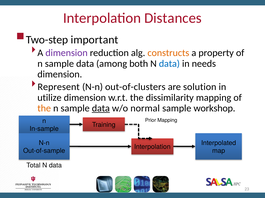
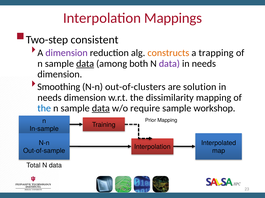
Distances: Distances -> Mappings
important: important -> consistent
property: property -> trapping
data at (85, 64) underline: none -> present
data at (169, 64) colour: blue -> purple
Represent: Represent -> Smoothing
utilize at (49, 98): utilize -> needs
the at (44, 109) colour: orange -> blue
normal: normal -> require
